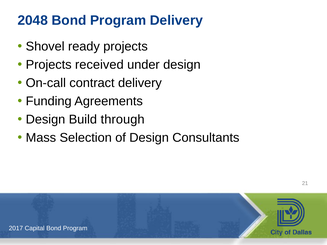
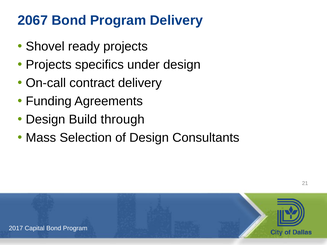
2048: 2048 -> 2067
received: received -> specifics
